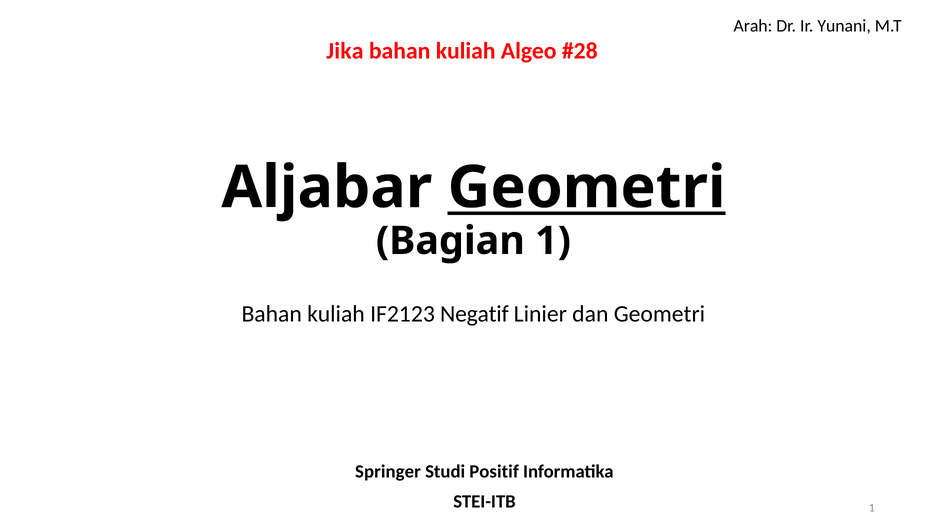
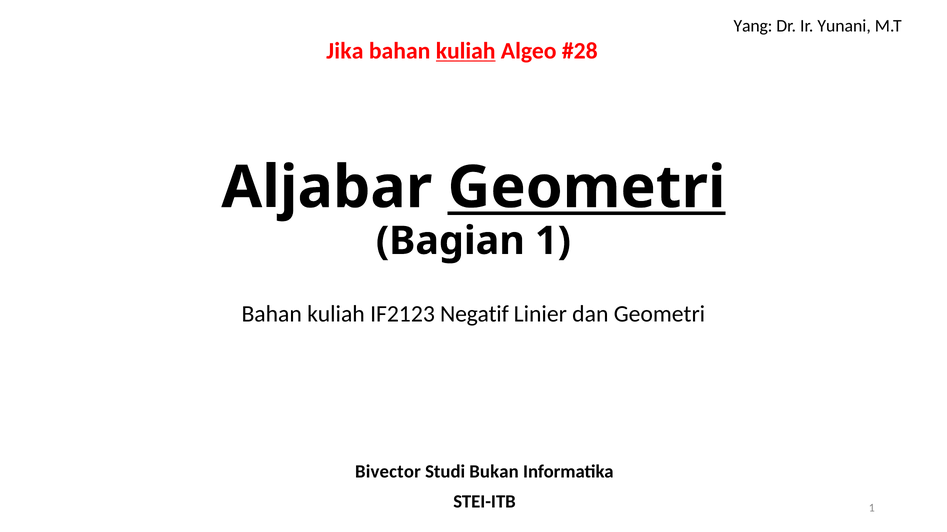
Arah: Arah -> Yang
kuliah at (466, 51) underline: none -> present
Springer: Springer -> Bivector
Positif: Positif -> Bukan
